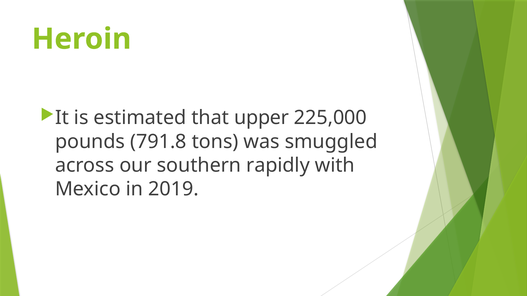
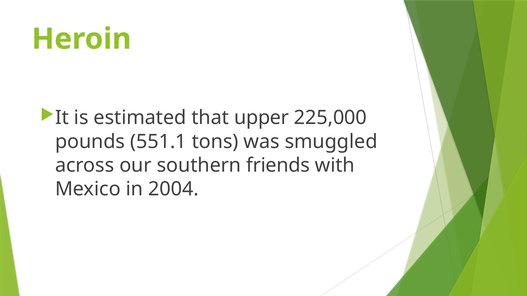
791.8: 791.8 -> 551.1
rapidly: rapidly -> friends
2019: 2019 -> 2004
